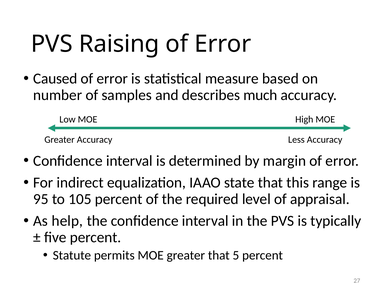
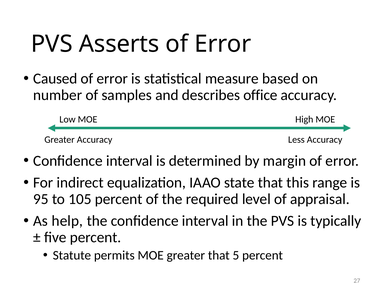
Raising: Raising -> Asserts
much: much -> office
